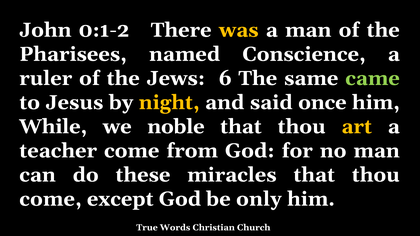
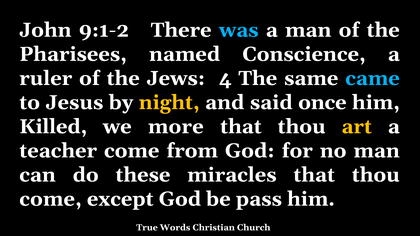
0:1-2: 0:1-2 -> 9:1-2
was colour: yellow -> light blue
6: 6 -> 4
came colour: light green -> light blue
While: While -> Killed
noble: noble -> more
only: only -> pass
